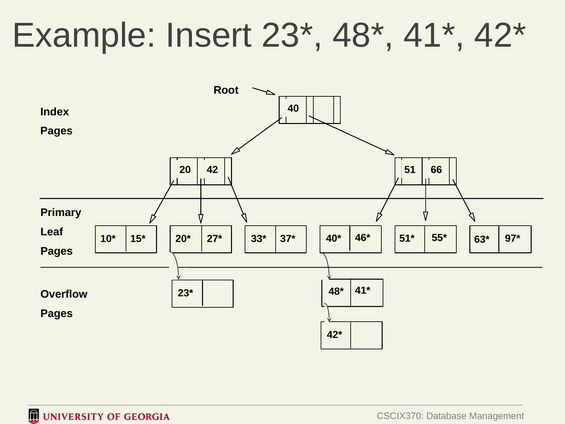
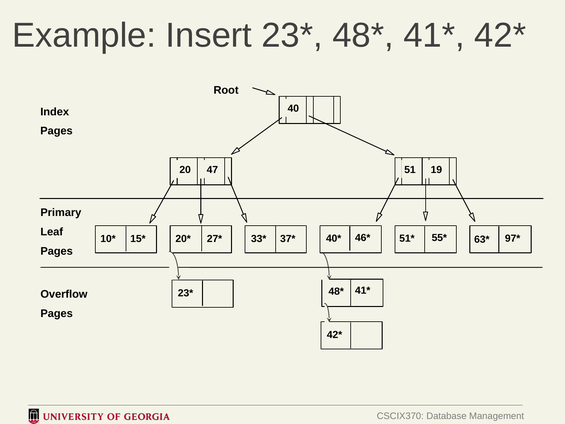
42: 42 -> 47
66: 66 -> 19
